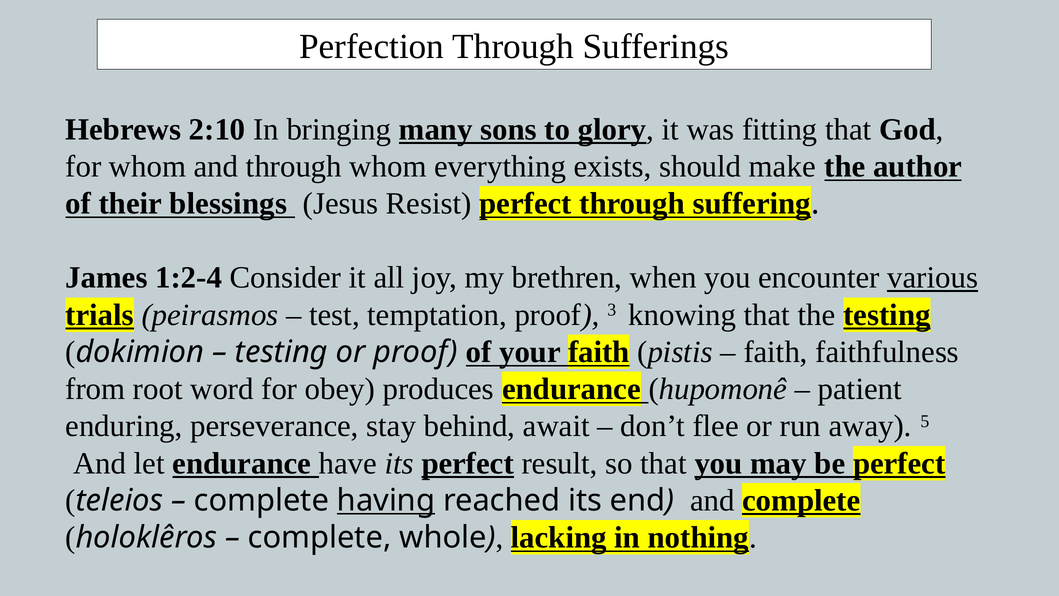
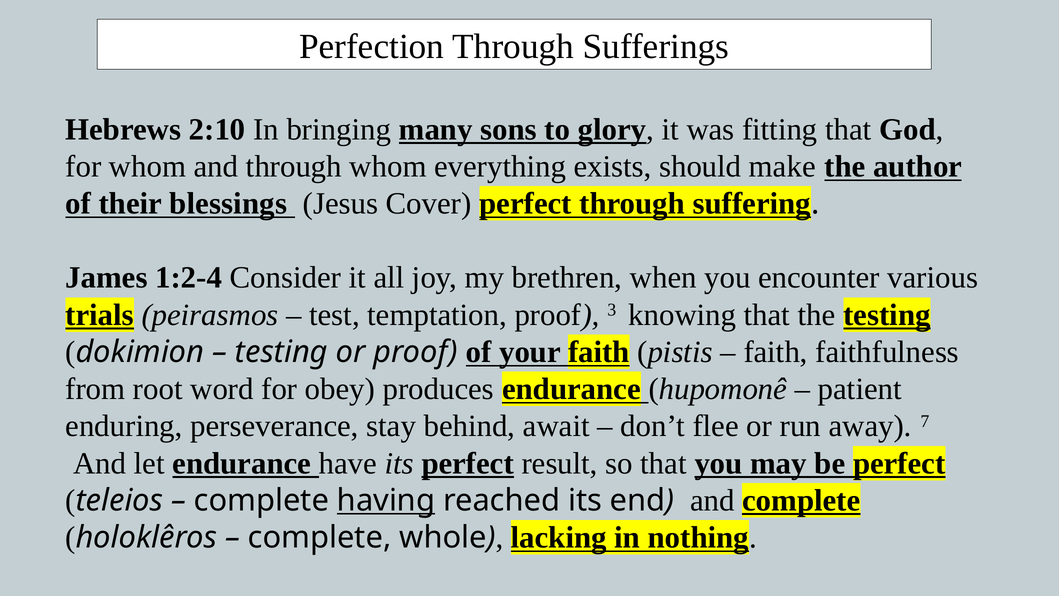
Resist: Resist -> Cover
various underline: present -> none
5: 5 -> 7
